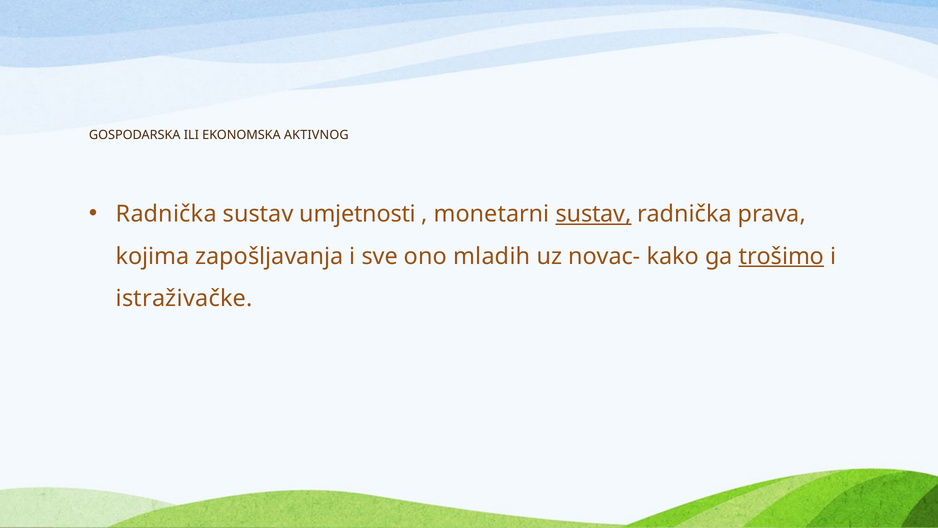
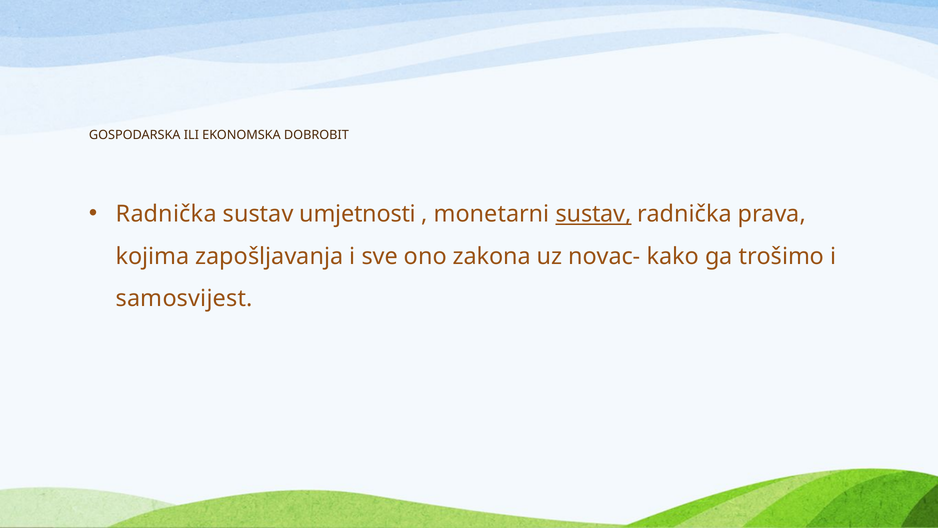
AKTIVNOG: AKTIVNOG -> DOBROBIT
mladih: mladih -> zakona
trošimo underline: present -> none
istraživačke: istraživačke -> samosvijest
